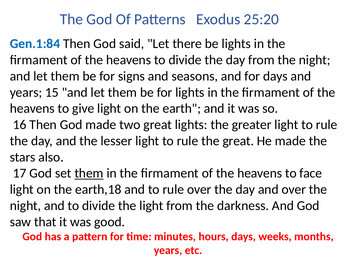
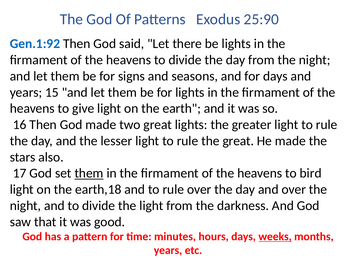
25:20: 25:20 -> 25:90
Gen.1:84: Gen.1:84 -> Gen.1:92
face: face -> bird
weeks underline: none -> present
